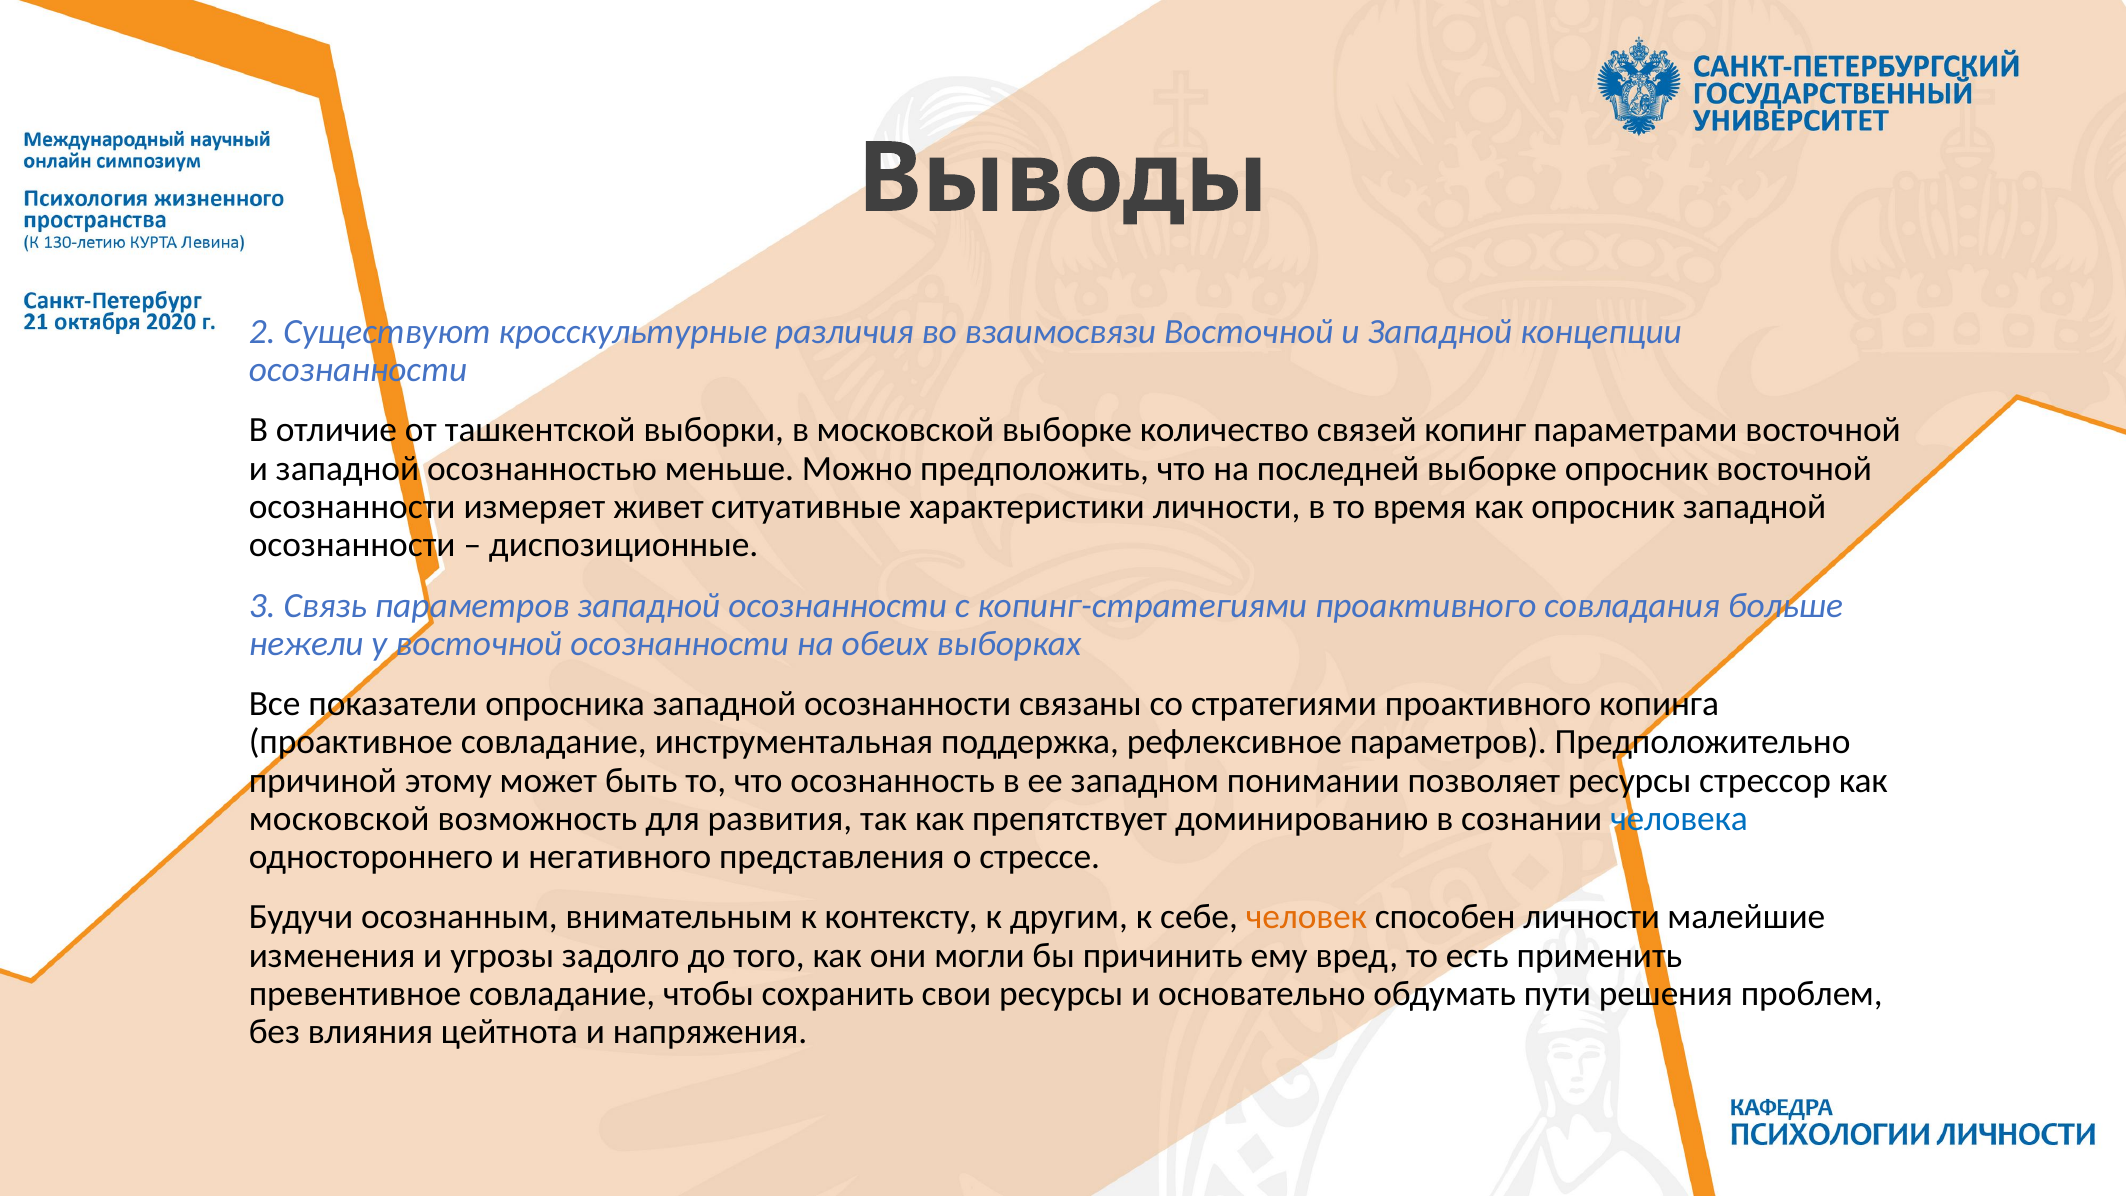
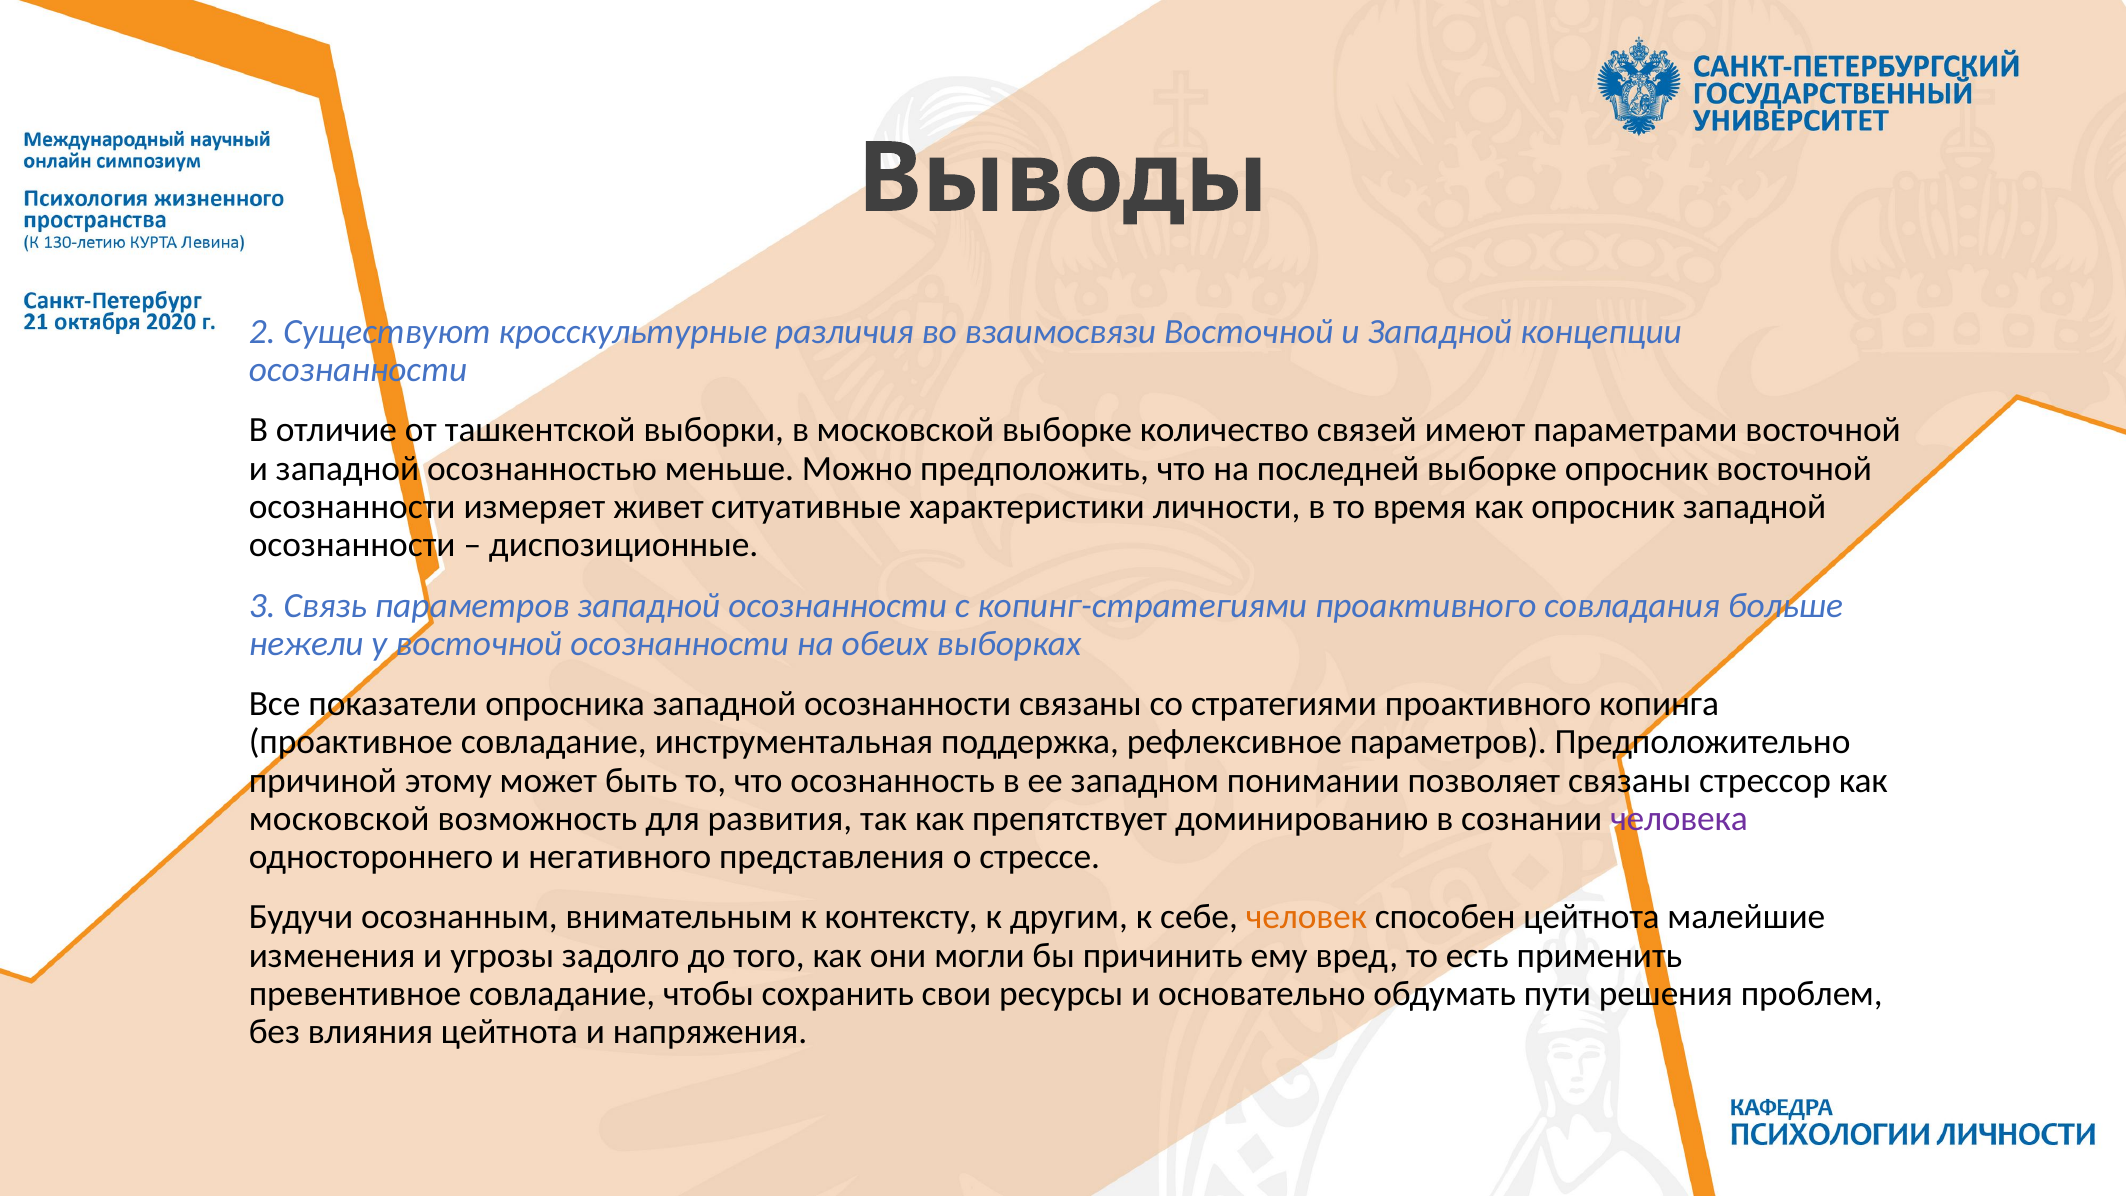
копинг: копинг -> имеют
позволяет ресурсы: ресурсы -> связаны
человека colour: blue -> purple
способен личности: личности -> цейтнота
